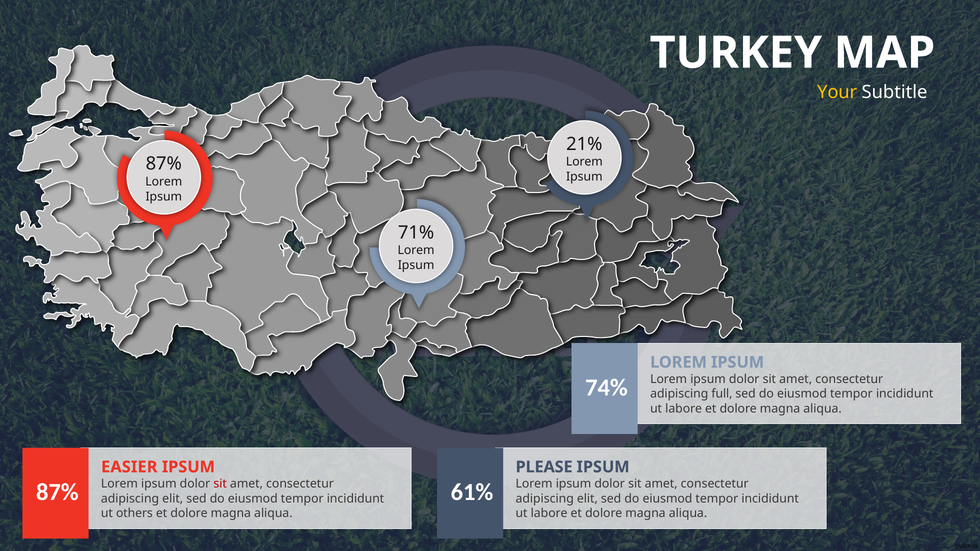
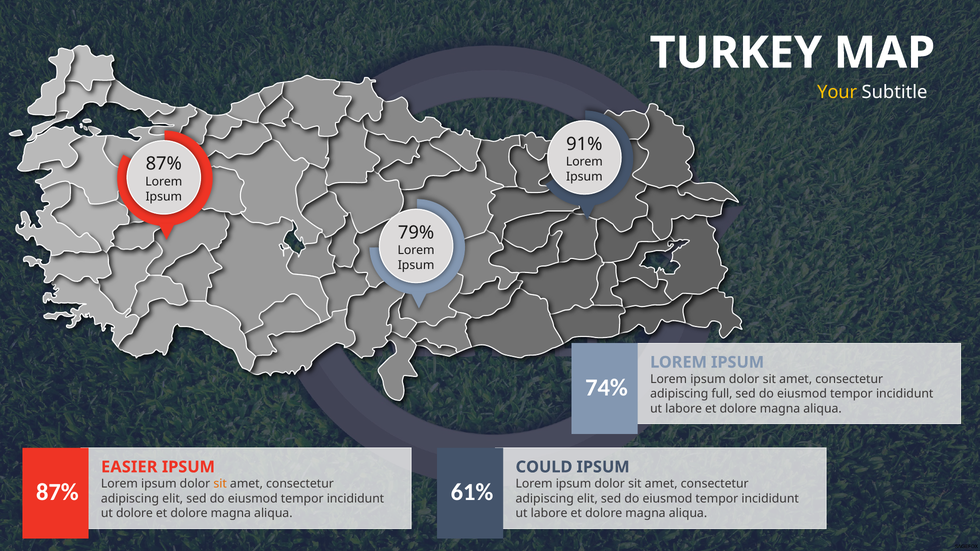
21%: 21% -> 91%
71%: 71% -> 79%
PLEASE: PLEASE -> COULD
sit at (220, 484) colour: red -> orange
ut others: others -> dolore
